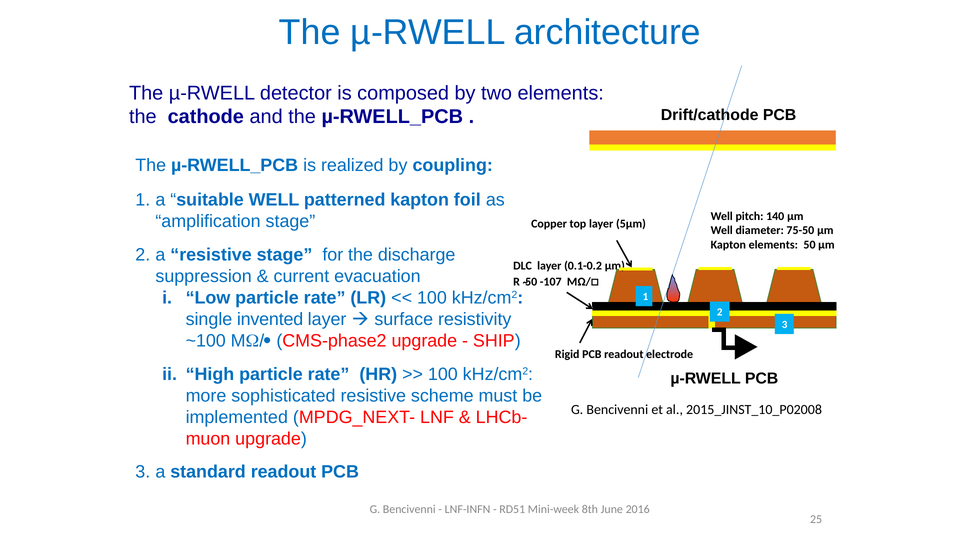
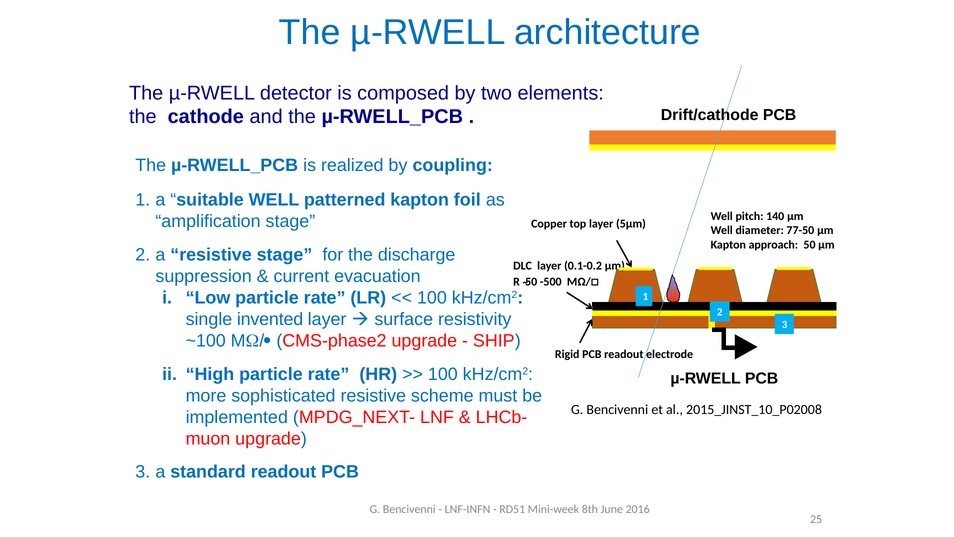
75-50: 75-50 -> 77-50
Kapton elements: elements -> approach
-107: -107 -> -500
